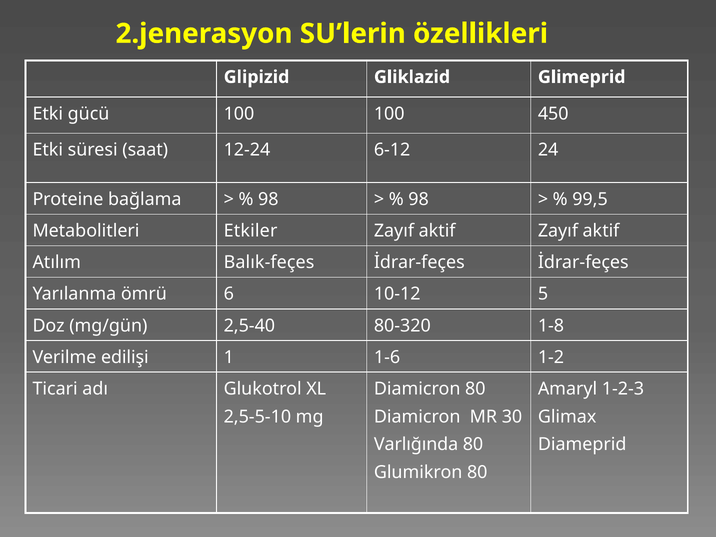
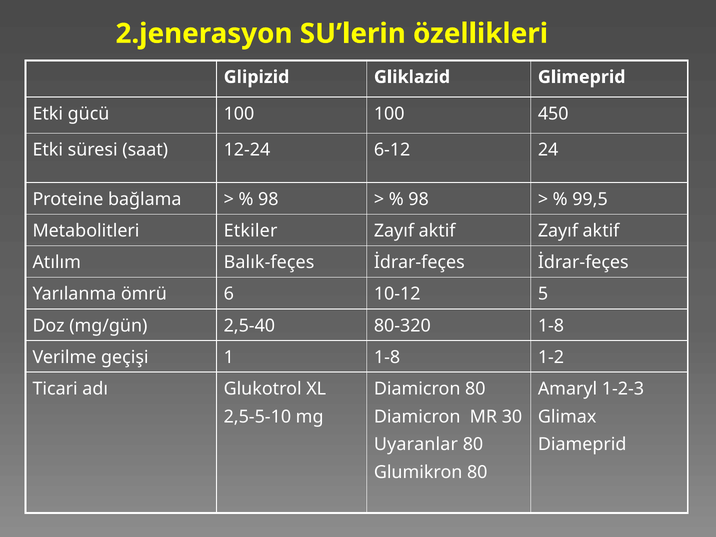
edilişi: edilişi -> geçişi
1 1-6: 1-6 -> 1-8
Varlığında: Varlığında -> Uyaranlar
